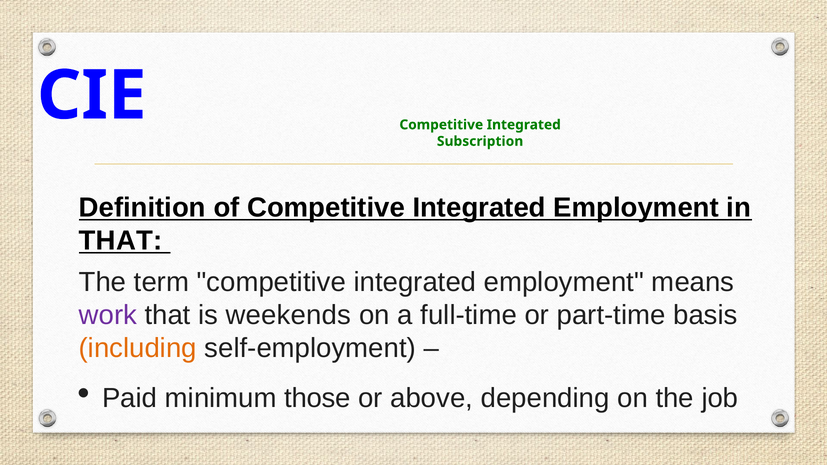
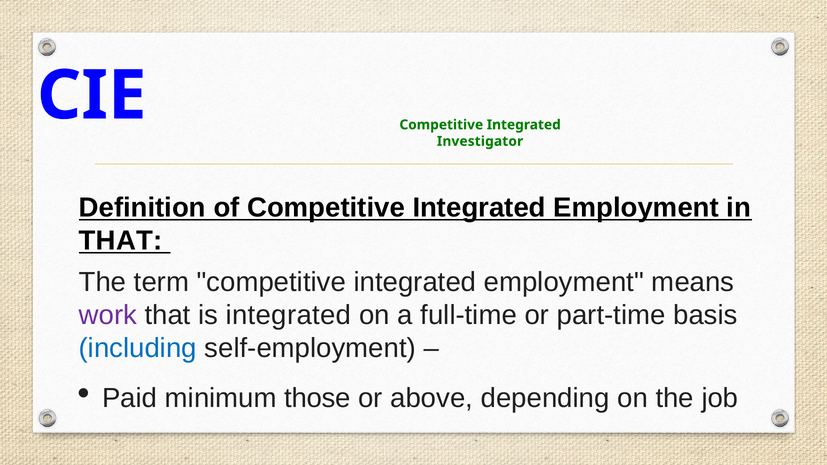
Subscription: Subscription -> Investigator
is weekends: weekends -> integrated
including colour: orange -> blue
